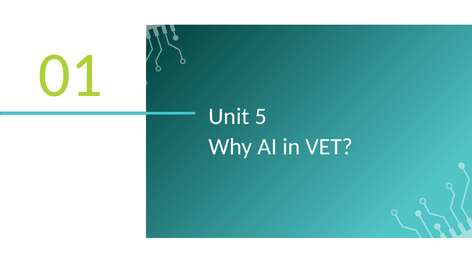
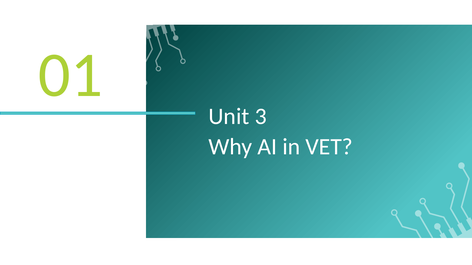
5: 5 -> 3
